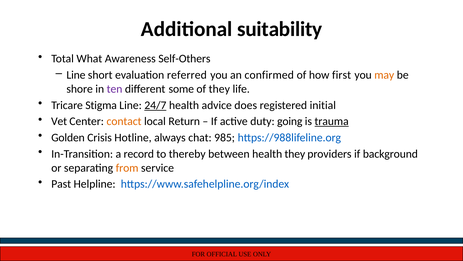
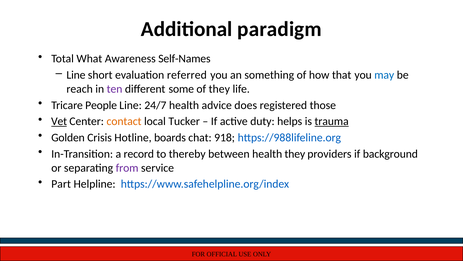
suitability: suitability -> paradigm
Self-Others: Self-Others -> Self-Names
confirmed: confirmed -> something
first: first -> that
may colour: orange -> blue
shore: shore -> reach
Stigma: Stigma -> People
24/7 underline: present -> none
initial: initial -> those
Vet underline: none -> present
Return: Return -> Tucker
going: going -> helps
always: always -> boards
985: 985 -> 918
from colour: orange -> purple
Past: Past -> Part
